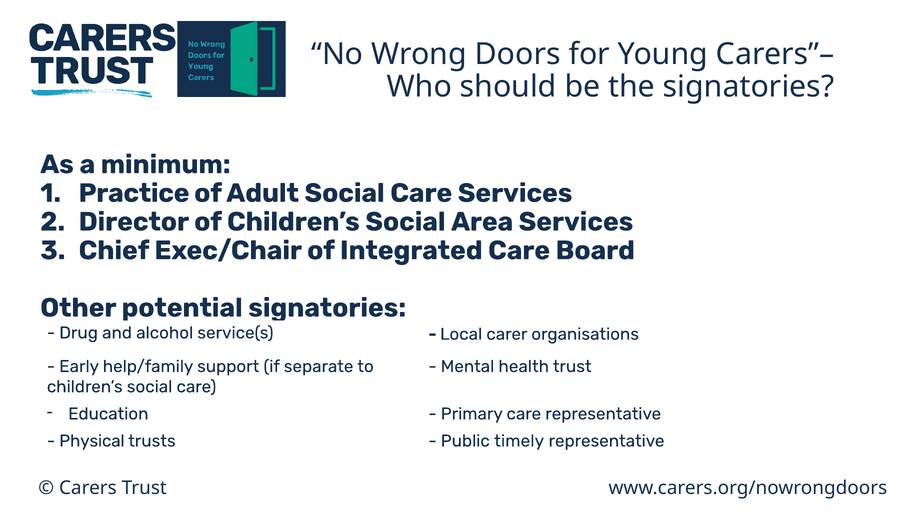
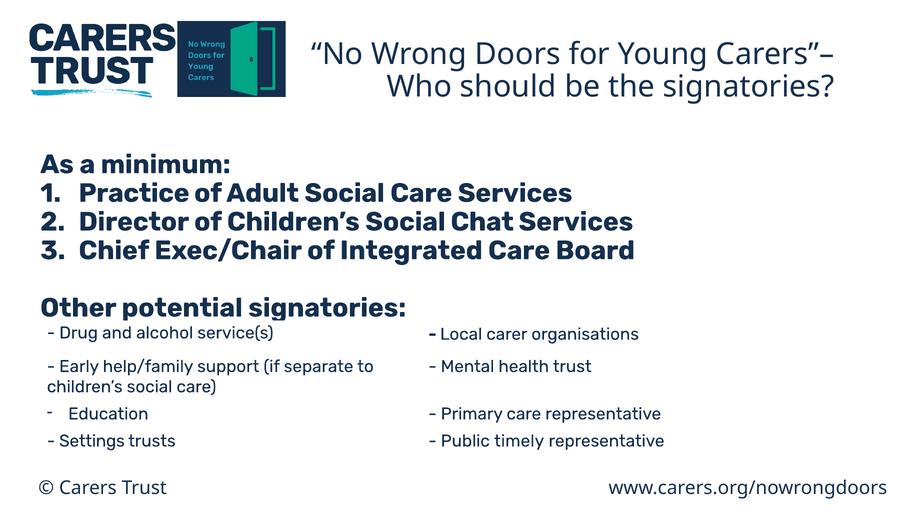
Area: Area -> Chat
Physical: Physical -> Settings
